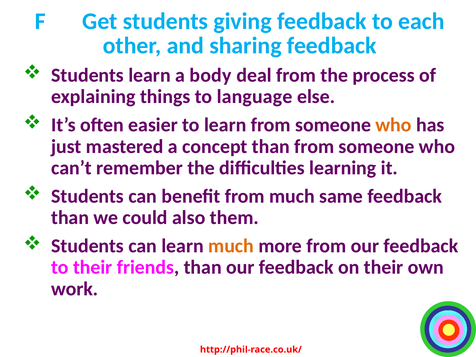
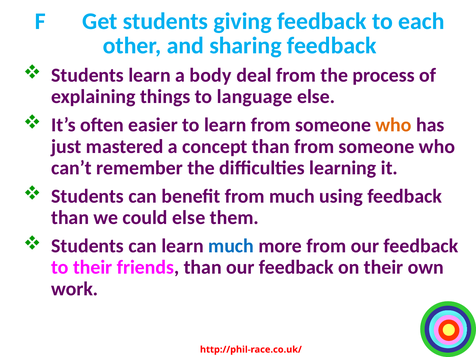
same: same -> using
could also: also -> else
much at (231, 246) colour: orange -> blue
